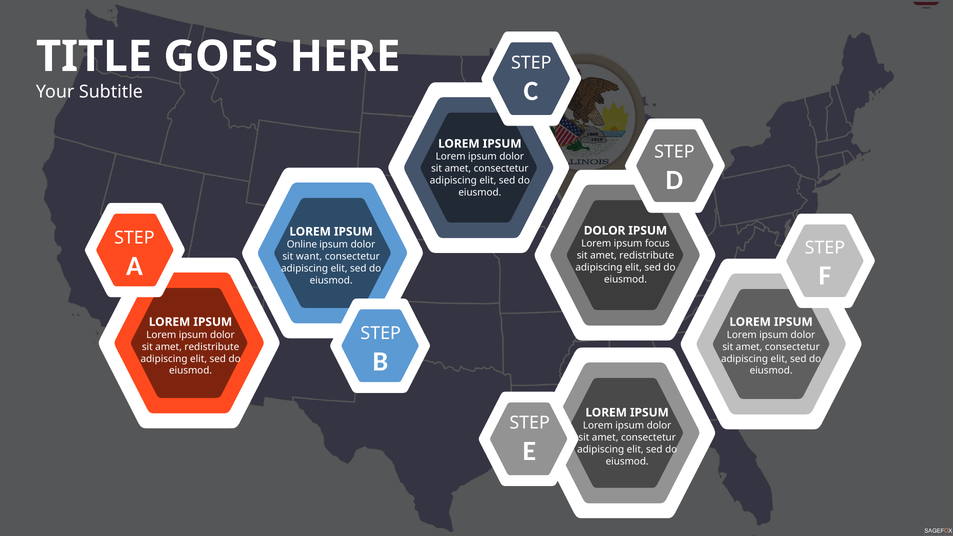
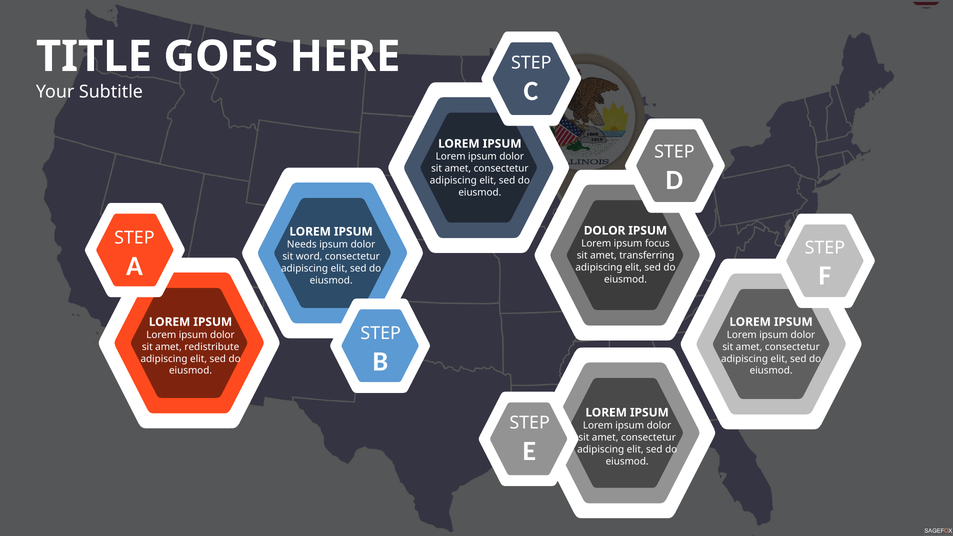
Online: Online -> Needs
redistribute at (647, 256): redistribute -> transferring
want: want -> word
